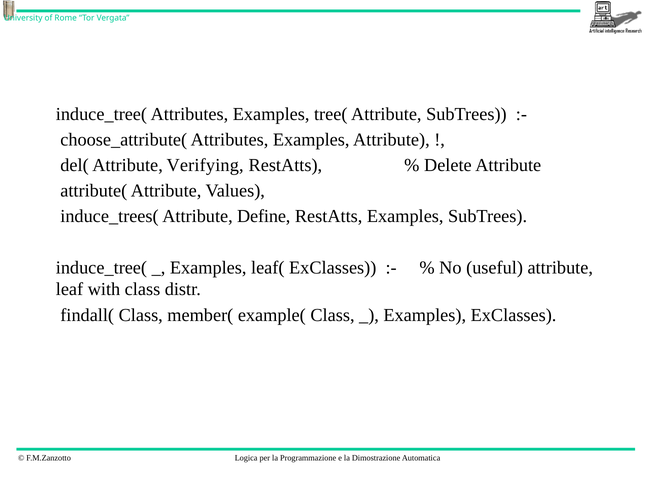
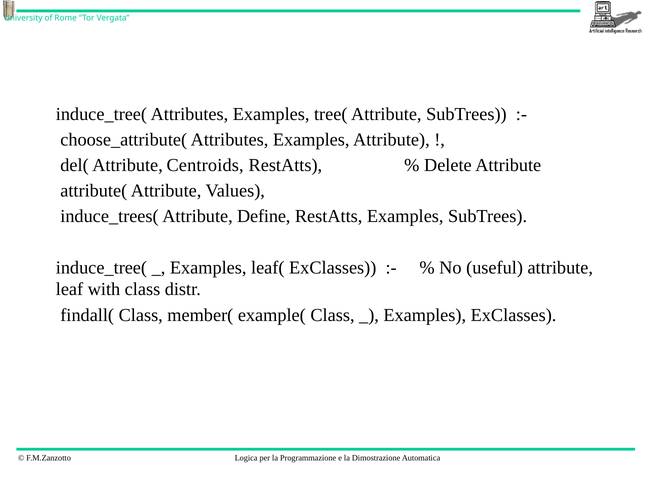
Verifying: Verifying -> Centroids
